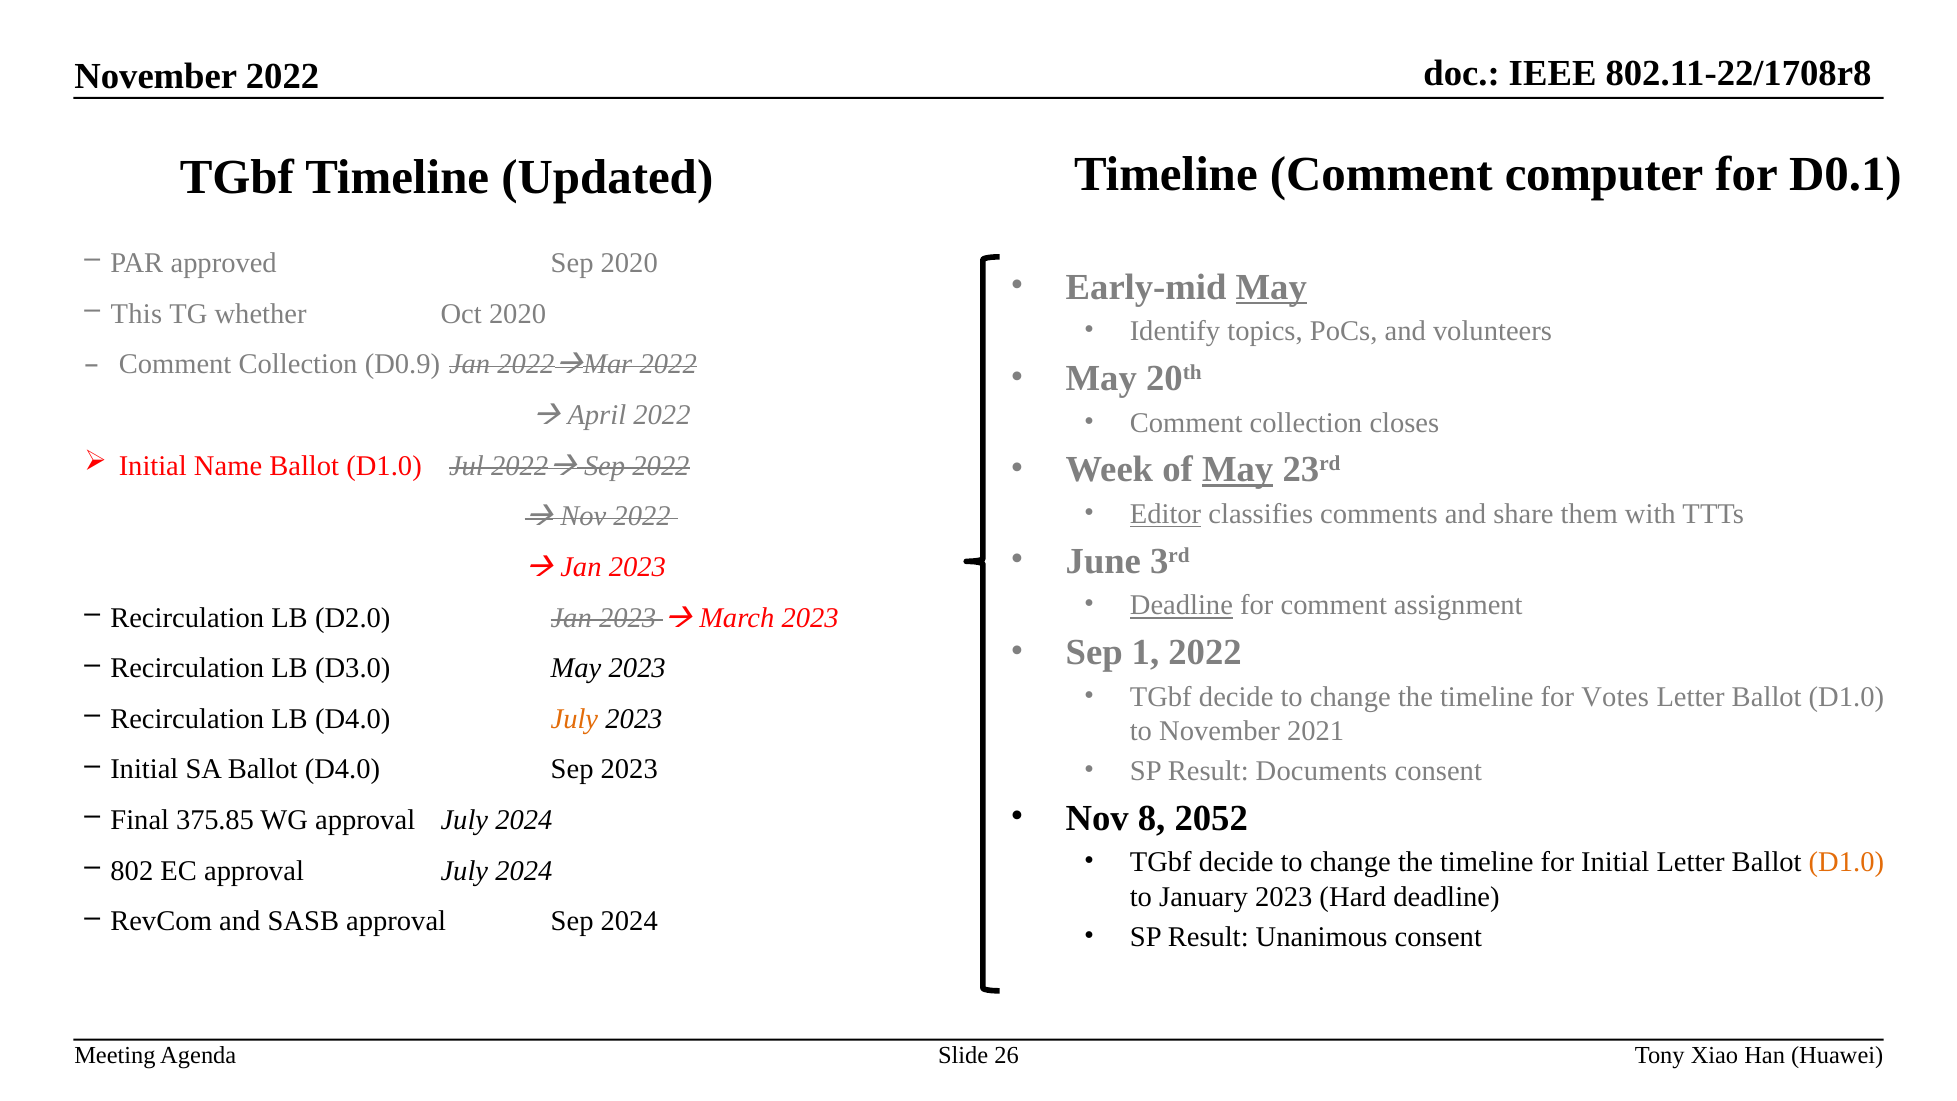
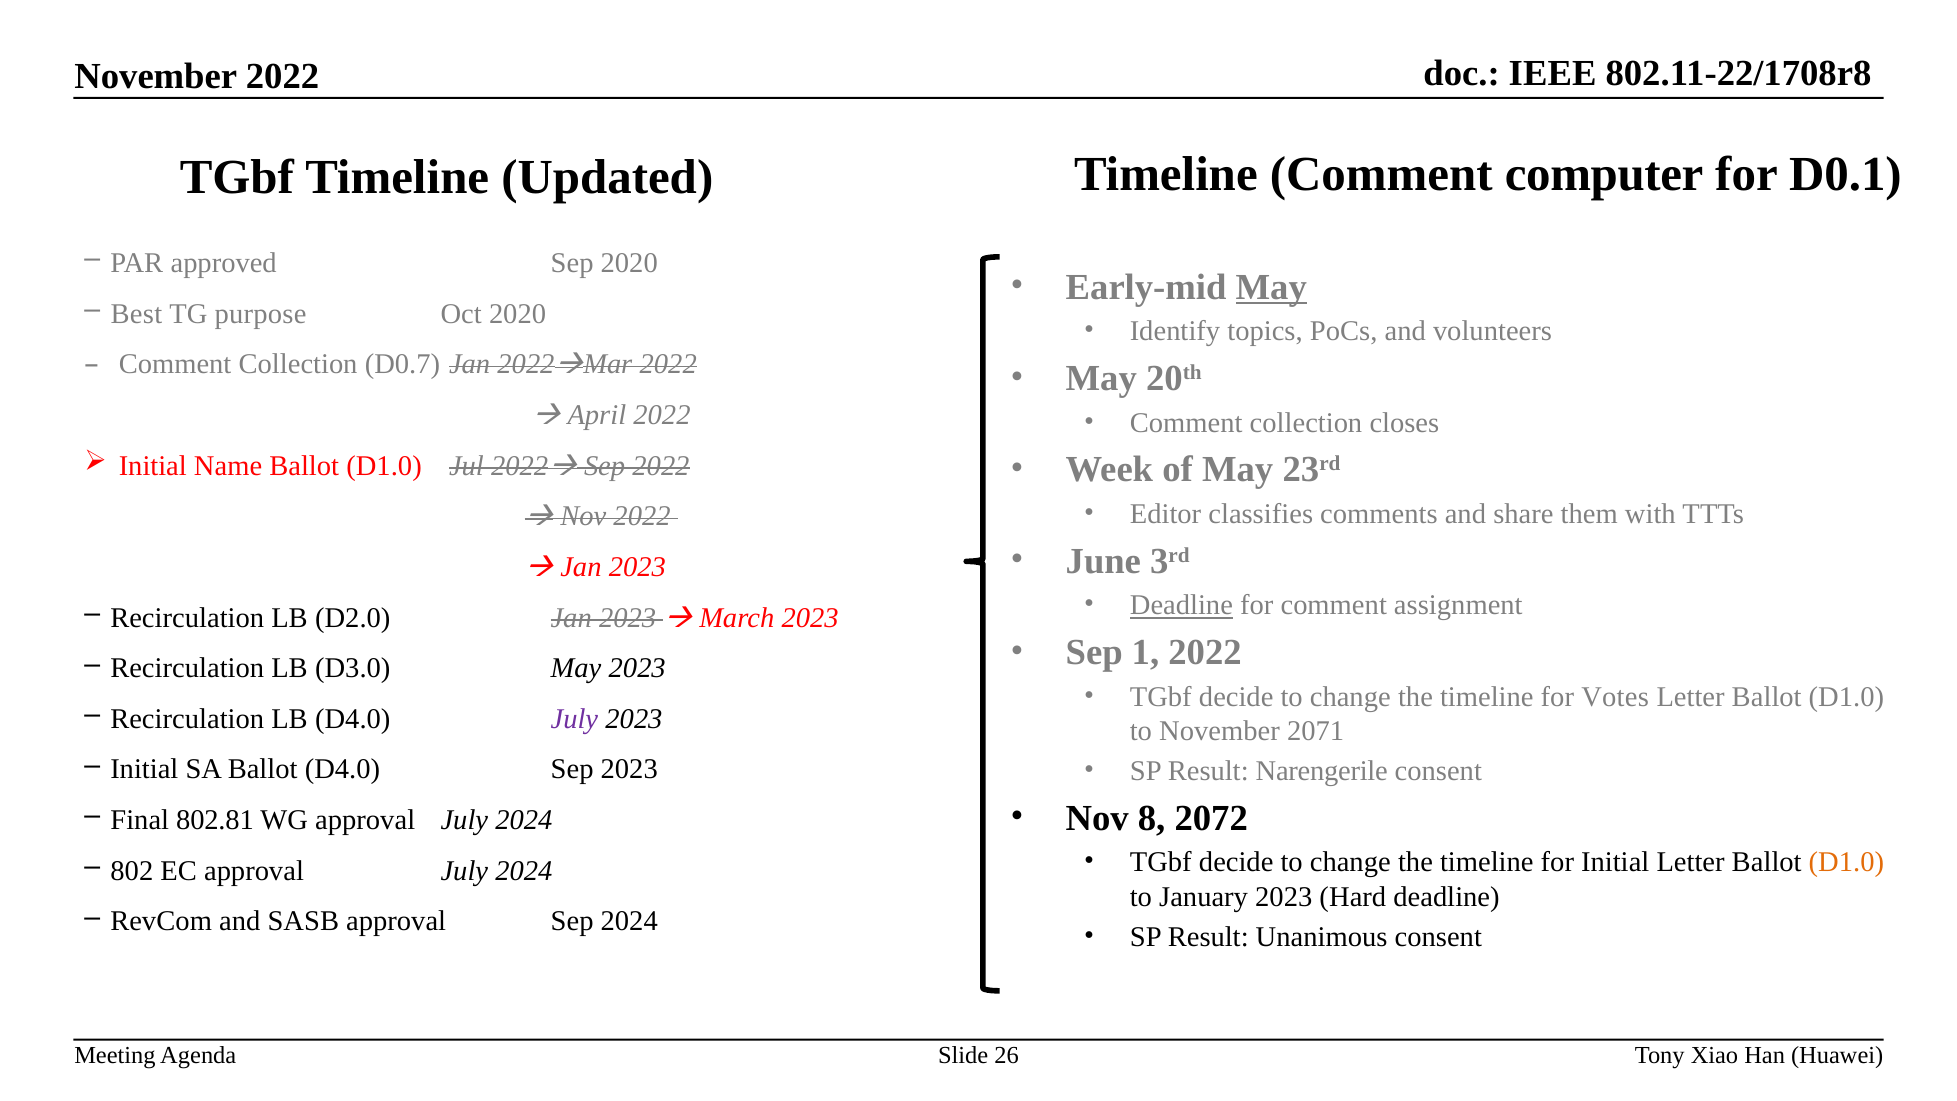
This: This -> Best
whether: whether -> purpose
D0.9: D0.9 -> D0.7
May at (1238, 470) underline: present -> none
Editor underline: present -> none
July at (574, 719) colour: orange -> purple
2021: 2021 -> 2071
Documents: Documents -> Narengerile
2052: 2052 -> 2072
375.85: 375.85 -> 802.81
